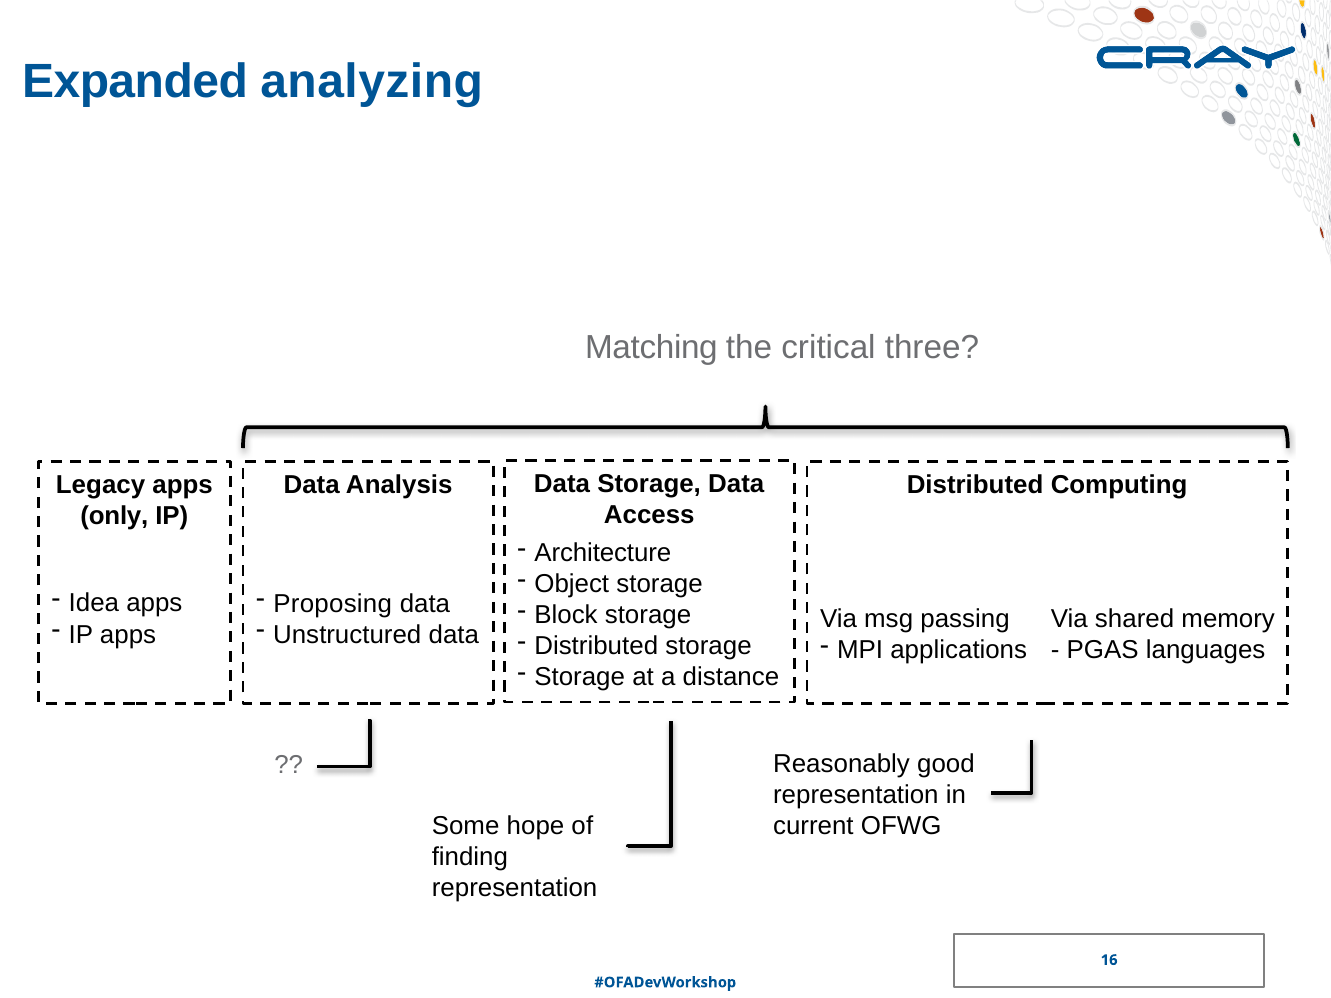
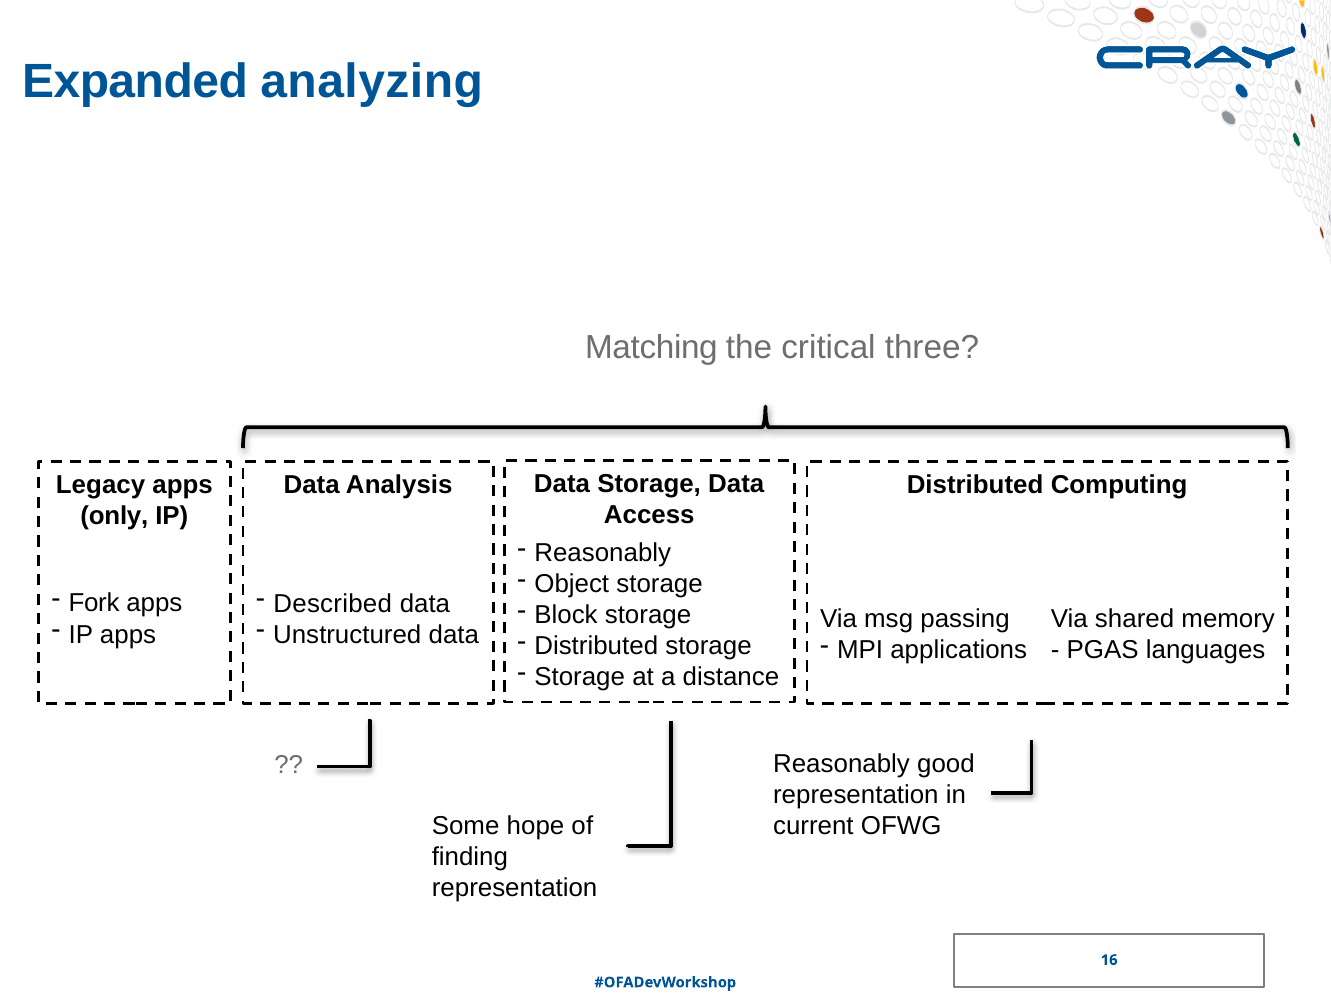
Architecture at (603, 553): Architecture -> Reasonably
Idea: Idea -> Fork
Proposing: Proposing -> Described
